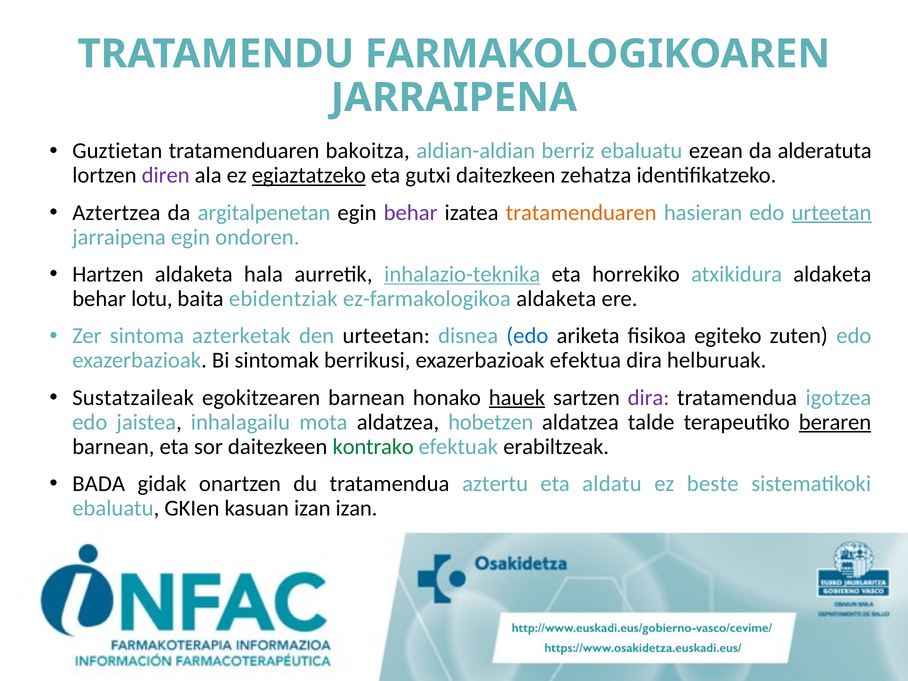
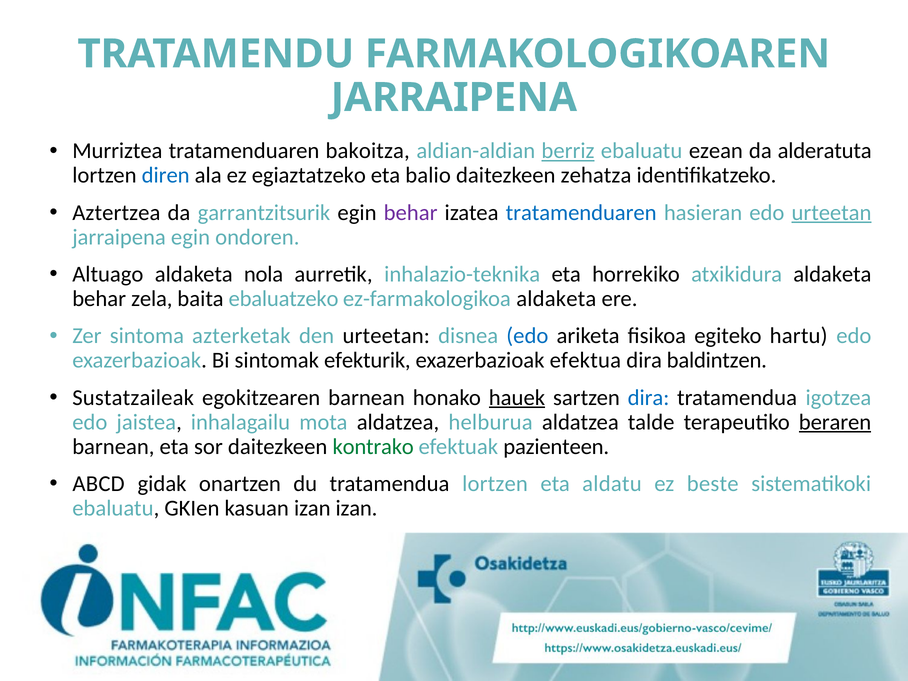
Guztietan: Guztietan -> Murriztea
berriz underline: none -> present
diren colour: purple -> blue
egiaztatzeko underline: present -> none
gutxi: gutxi -> balio
argitalpenetan: argitalpenetan -> garrantzitsurik
tratamenduaren at (581, 213) colour: orange -> blue
Hartzen: Hartzen -> Altuago
hala: hala -> nola
inhalazio-teknika underline: present -> none
lotu: lotu -> zela
ebidentziak: ebidentziak -> ebaluatzeko
zuten: zuten -> hartu
berrikusi: berrikusi -> efekturik
helburuak: helburuak -> baldintzen
dira at (649, 398) colour: purple -> blue
hobetzen: hobetzen -> helburua
erabiltzeak: erabiltzeak -> pazienteen
BADA: BADA -> ABCD
tratamendua aztertu: aztertu -> lortzen
